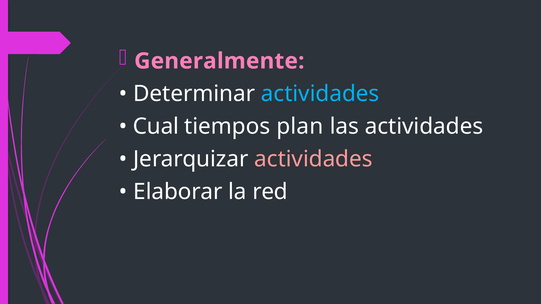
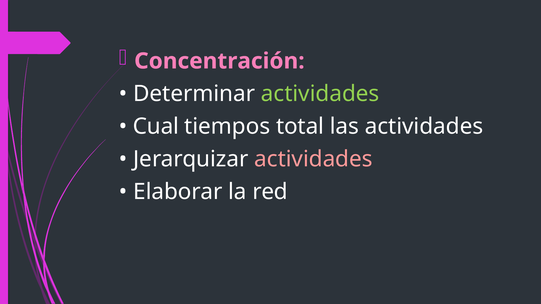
Generalmente: Generalmente -> Concentración
actividades at (320, 94) colour: light blue -> light green
plan: plan -> total
